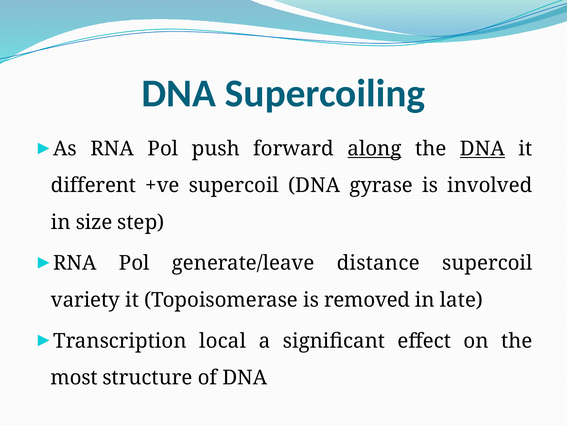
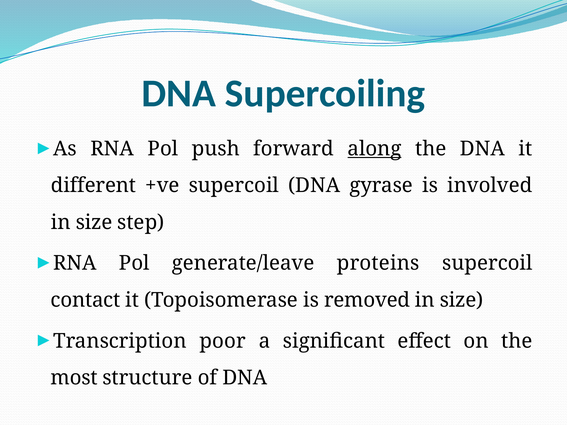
DNA at (482, 149) underline: present -> none
distance: distance -> proteins
variety: variety -> contact
late at (461, 300): late -> size
local: local -> poor
